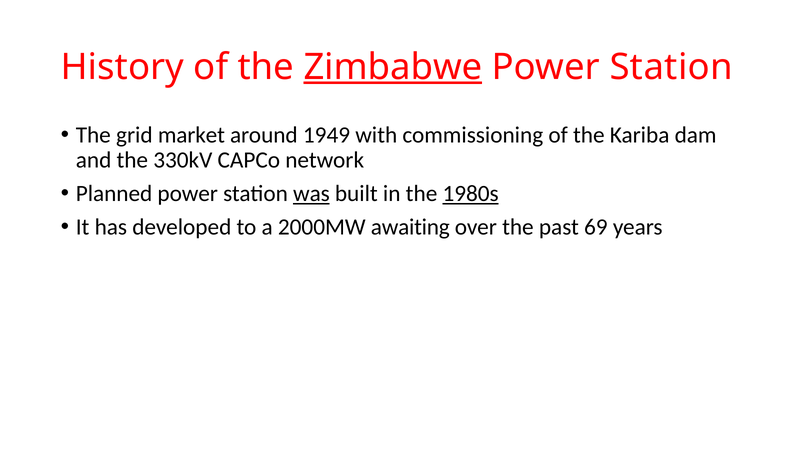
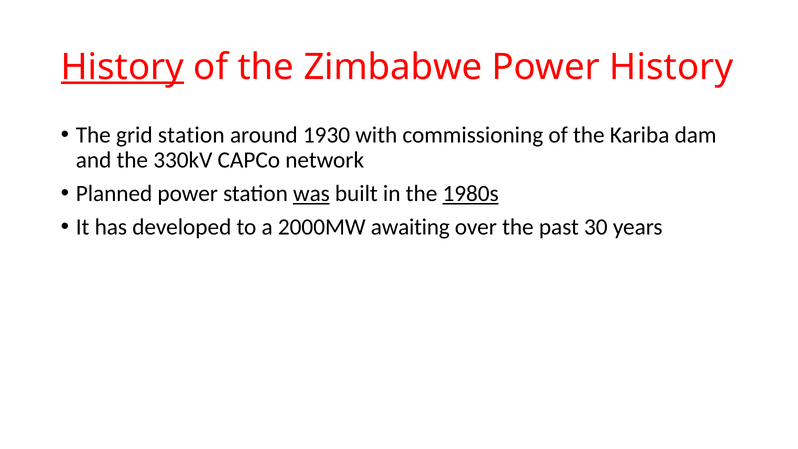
History at (122, 67) underline: none -> present
Zimbabwe underline: present -> none
Station at (671, 67): Station -> History
grid market: market -> station
1949: 1949 -> 1930
69: 69 -> 30
